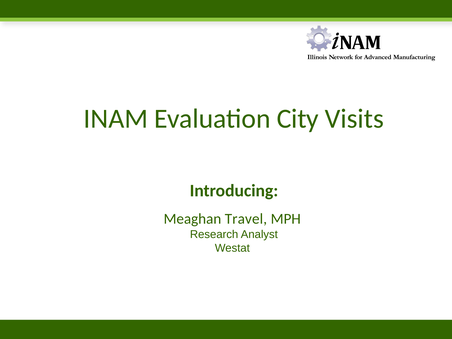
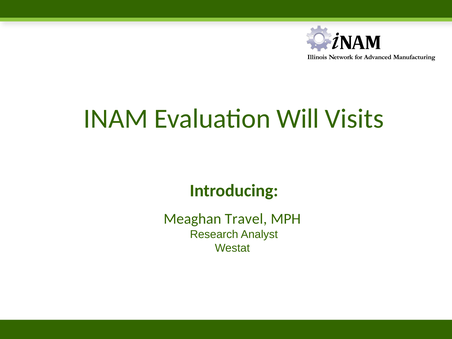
City: City -> Will
